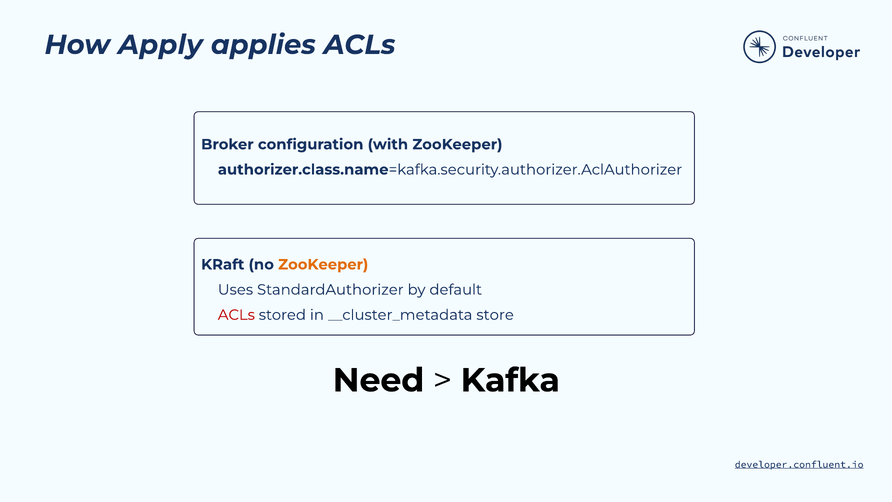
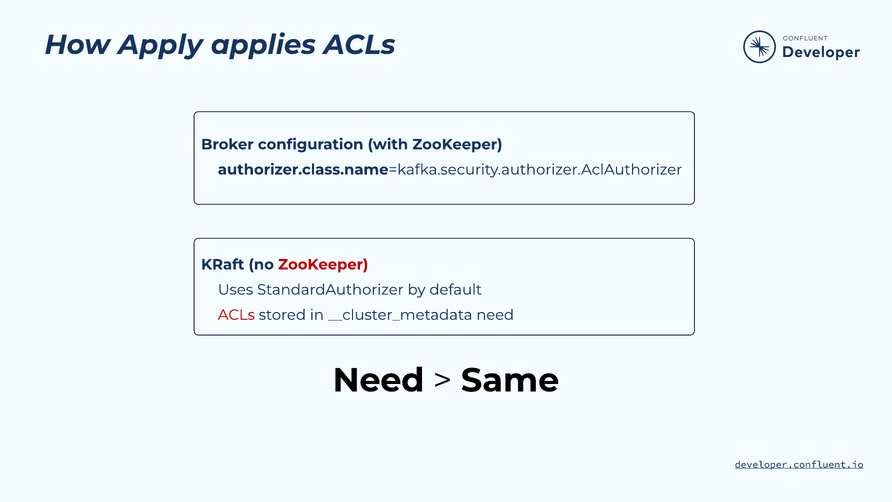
ZooKeeper at (323, 264) colour: orange -> red
__cluster_metadata store: store -> need
Kafka: Kafka -> Same
